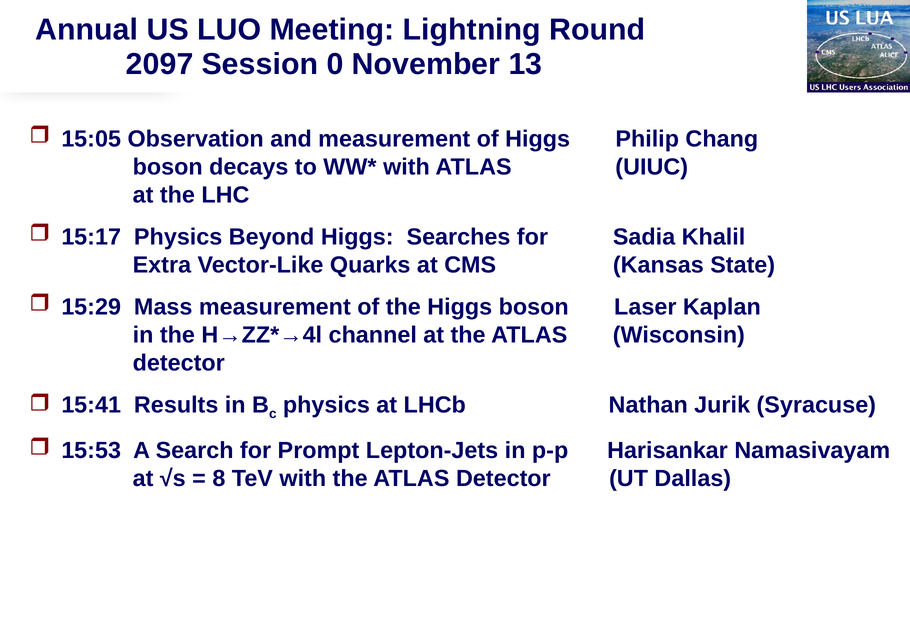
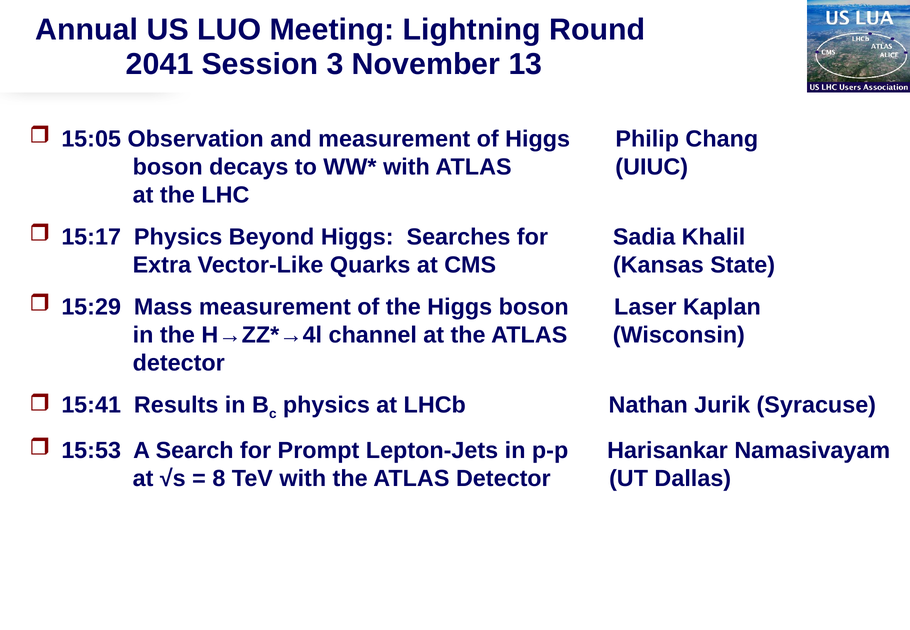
2097: 2097 -> 2041
0: 0 -> 3
